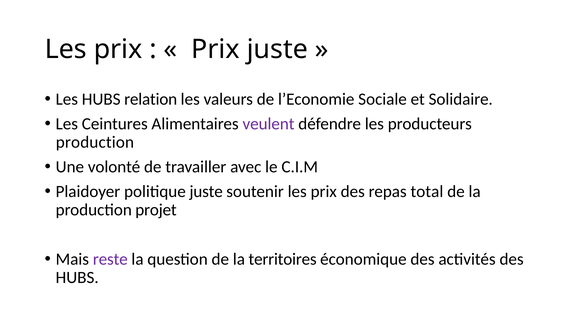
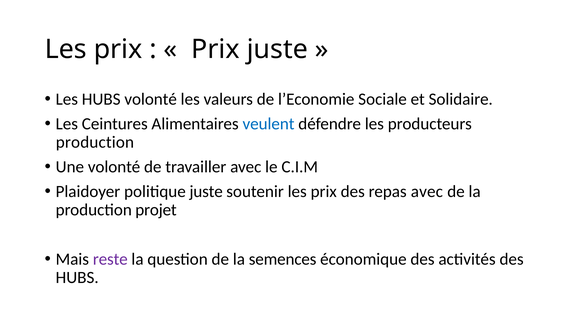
HUBS relation: relation -> volonté
veulent colour: purple -> blue
repas total: total -> avec
territoires: territoires -> semences
